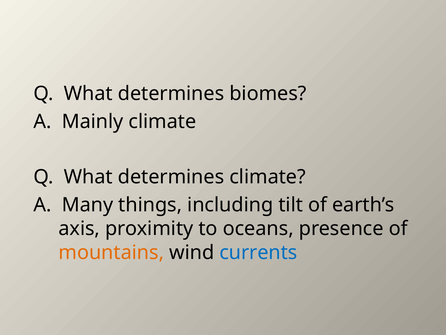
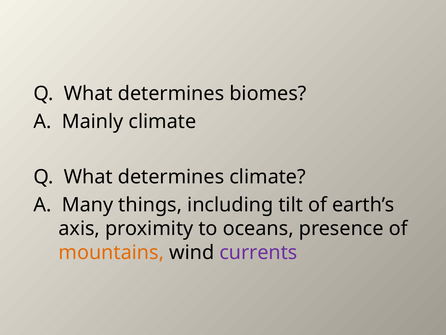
currents colour: blue -> purple
